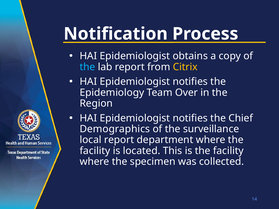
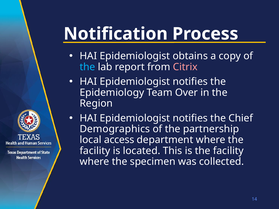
Citrix colour: yellow -> pink
surveillance: surveillance -> partnership
local report: report -> access
